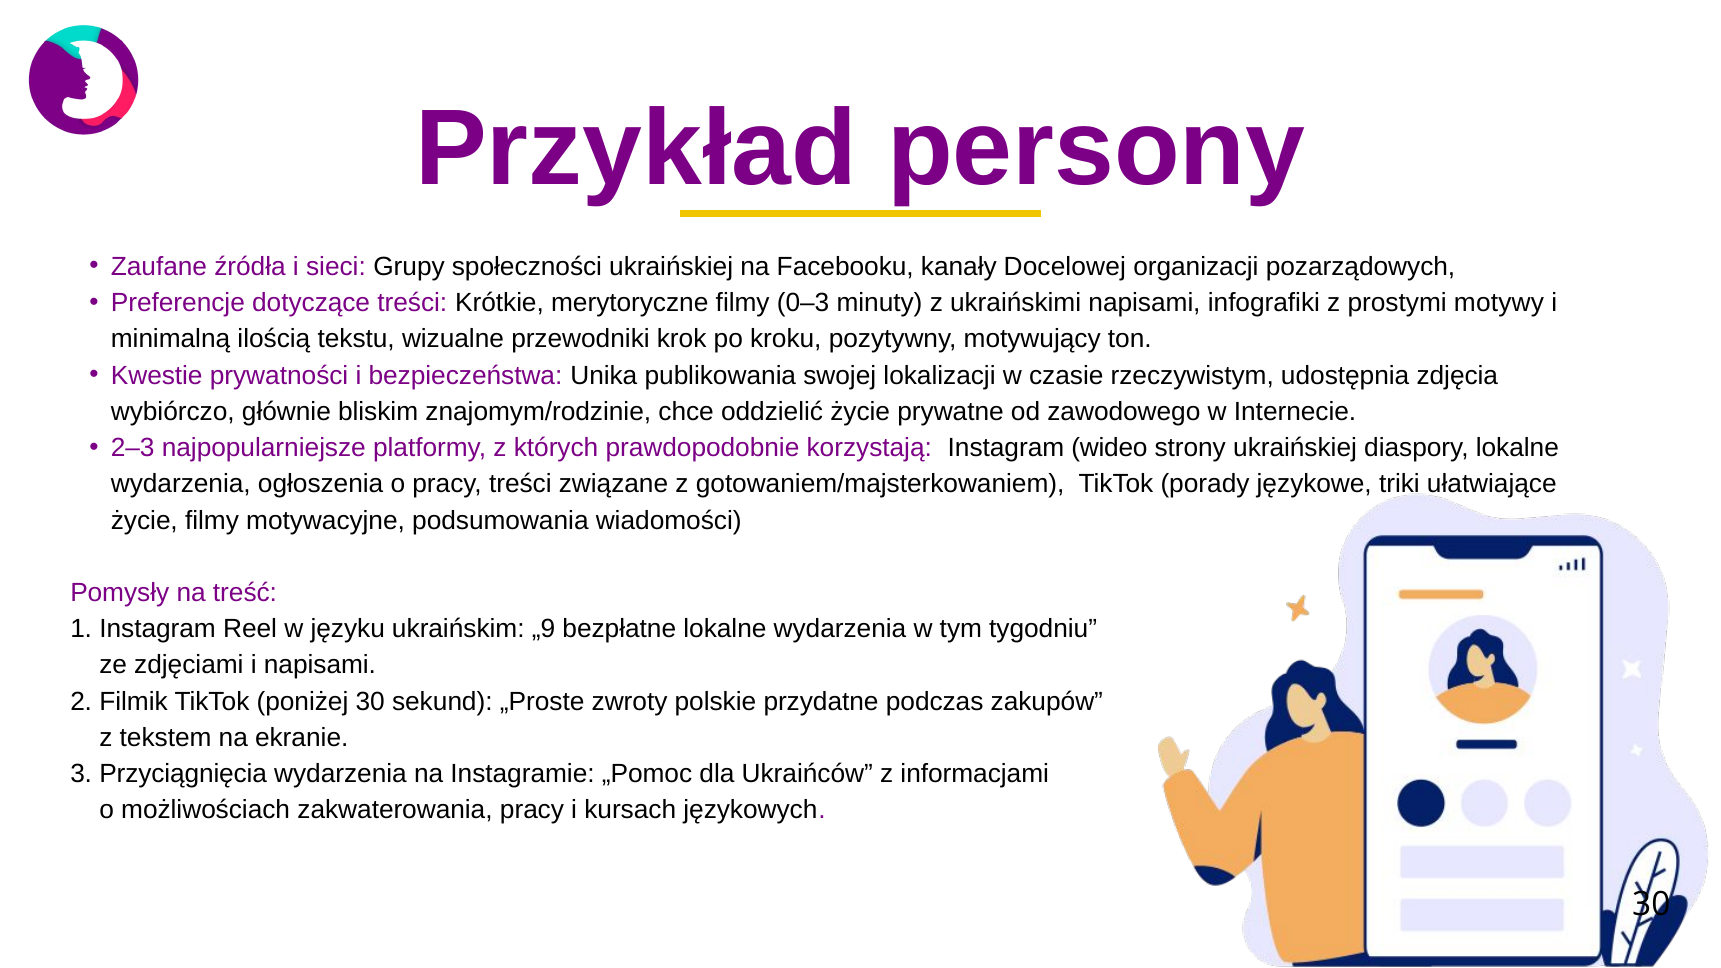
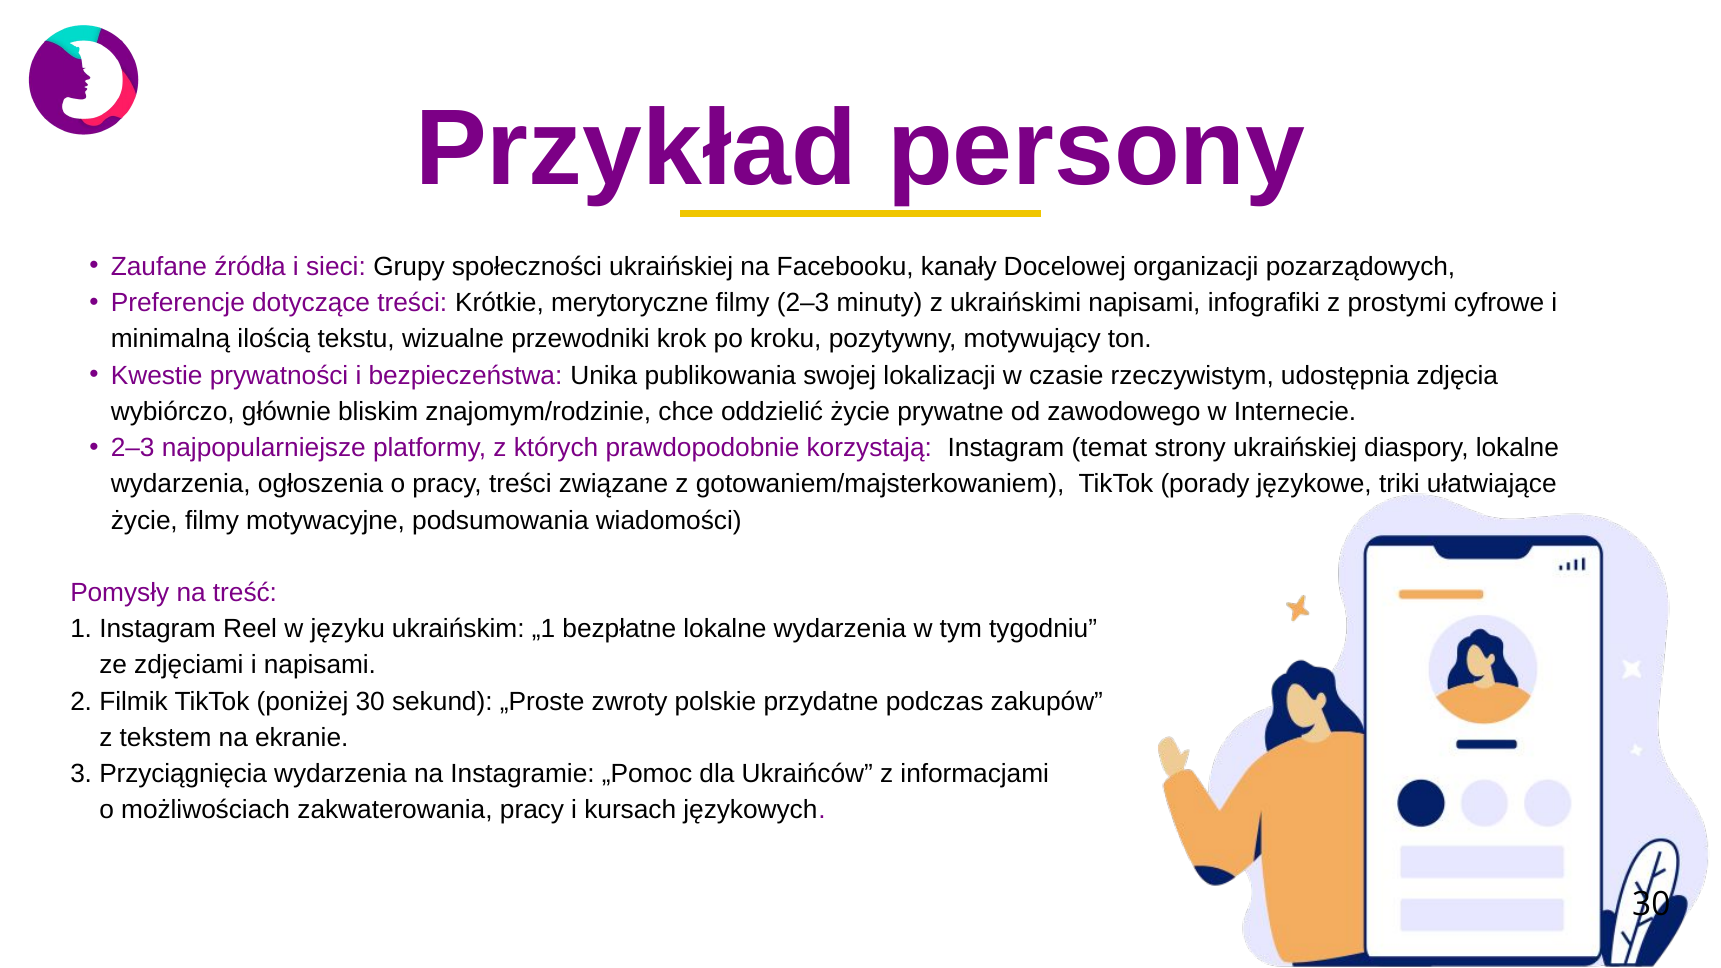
filmy 0–3: 0–3 -> 2–3
motywy: motywy -> cyfrowe
wideo: wideo -> temat
„9: „9 -> „1
